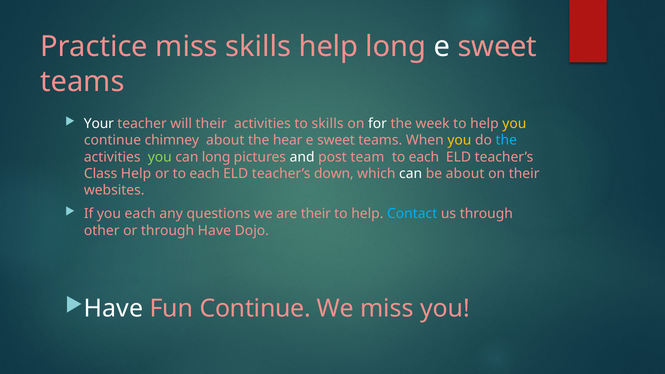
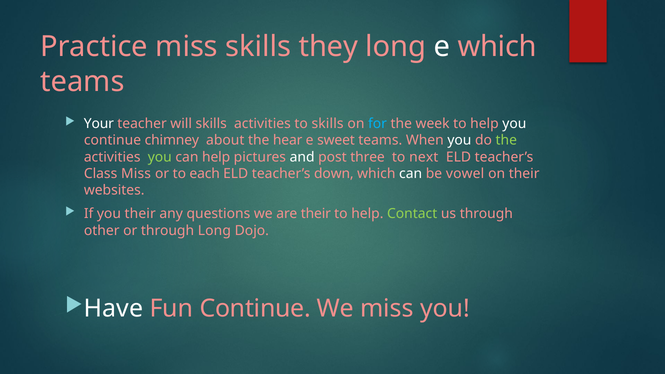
skills help: help -> they
long e sweet: sweet -> which
will their: their -> skills
for colour: white -> light blue
you at (514, 124) colour: yellow -> white
you at (459, 140) colour: yellow -> white
the at (506, 140) colour: light blue -> light green
can long: long -> help
team: team -> three
each at (424, 157): each -> next
Class Help: Help -> Miss
be about: about -> vowel
you each: each -> their
Contact colour: light blue -> light green
through Have: Have -> Long
